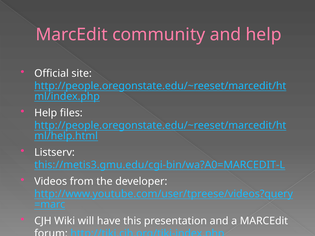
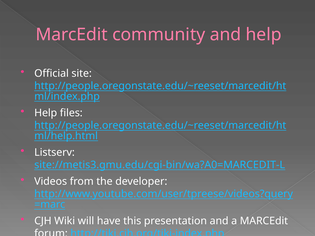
this://metis3.gmu.edu/cgi-bin/wa?A0=MARCEDIT-L: this://metis3.gmu.edu/cgi-bin/wa?A0=MARCEDIT-L -> site://metis3.gmu.edu/cgi-bin/wa?A0=MARCEDIT-L
